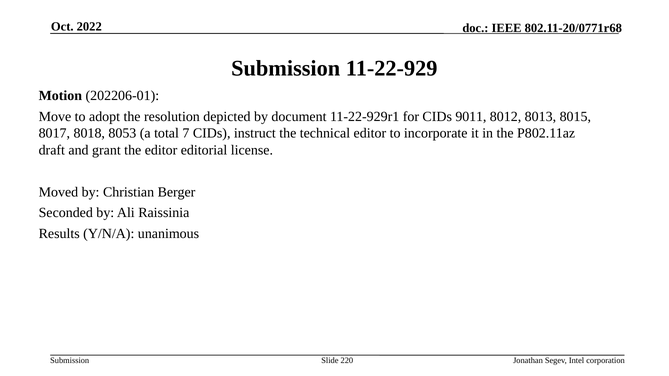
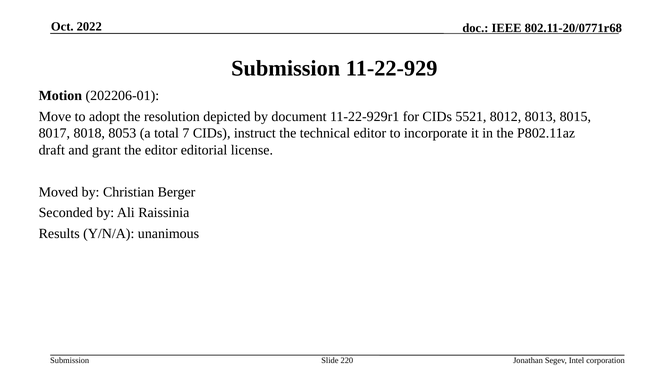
9011: 9011 -> 5521
